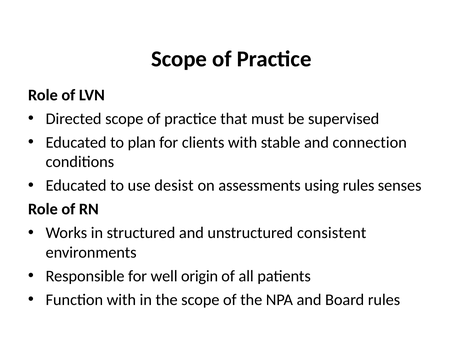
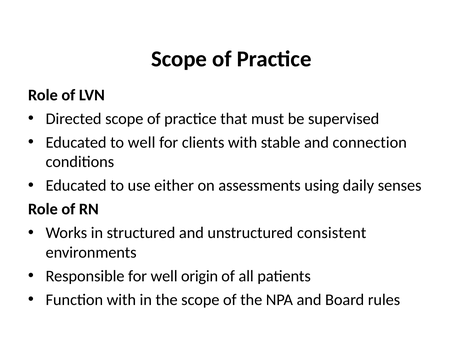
to plan: plan -> well
desist: desist -> either
using rules: rules -> daily
